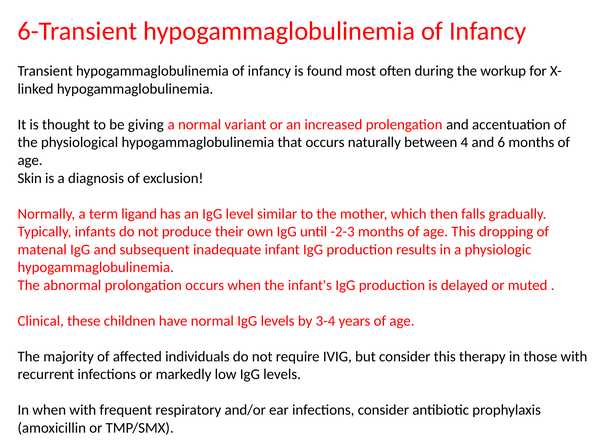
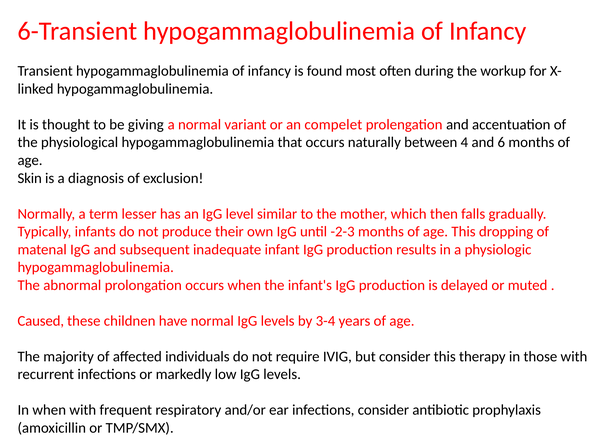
increased: increased -> compelet
ligand: ligand -> lesser
Clinical: Clinical -> Caused
